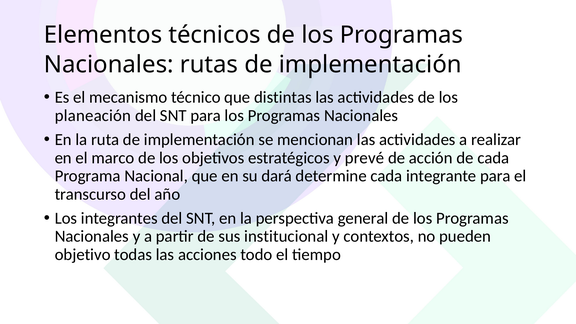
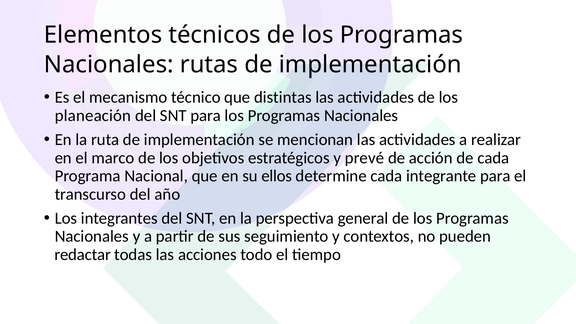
dará: dará -> ellos
institucional: institucional -> seguimiento
objetivo: objetivo -> redactar
